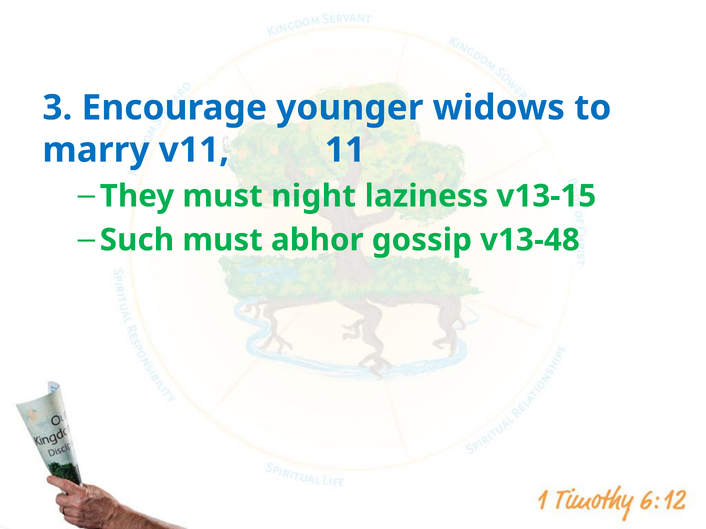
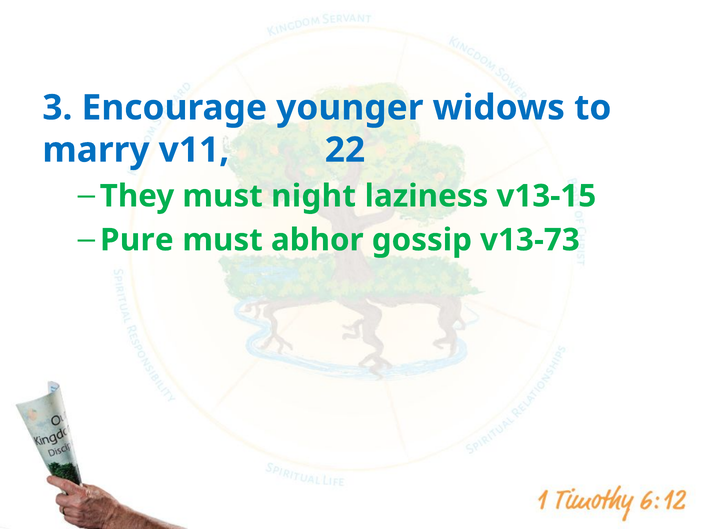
11: 11 -> 22
Such: Such -> Pure
v13-48: v13-48 -> v13-73
